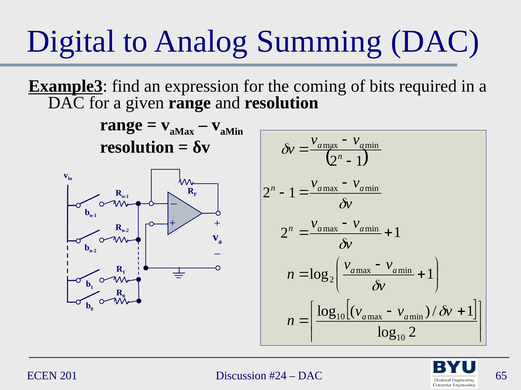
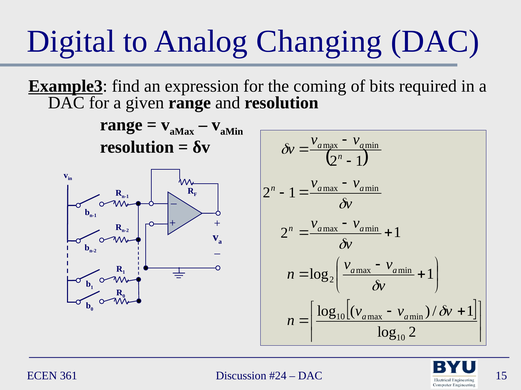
Summing: Summing -> Changing
201: 201 -> 361
65: 65 -> 15
